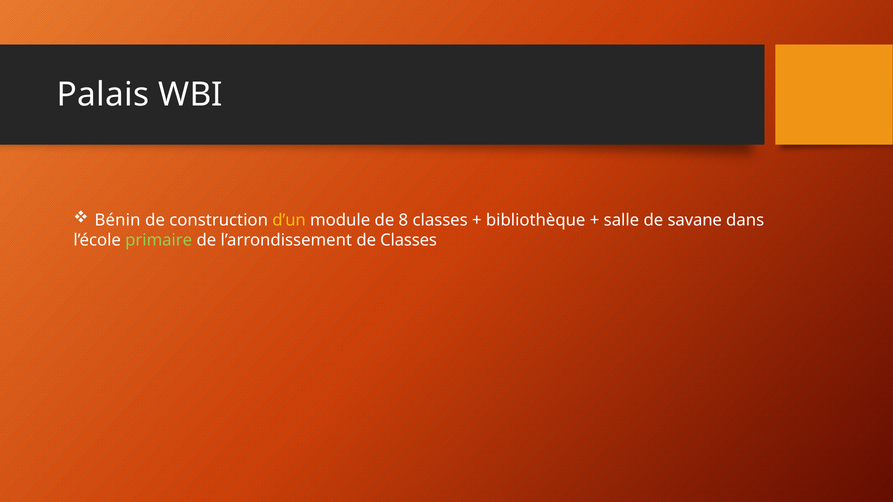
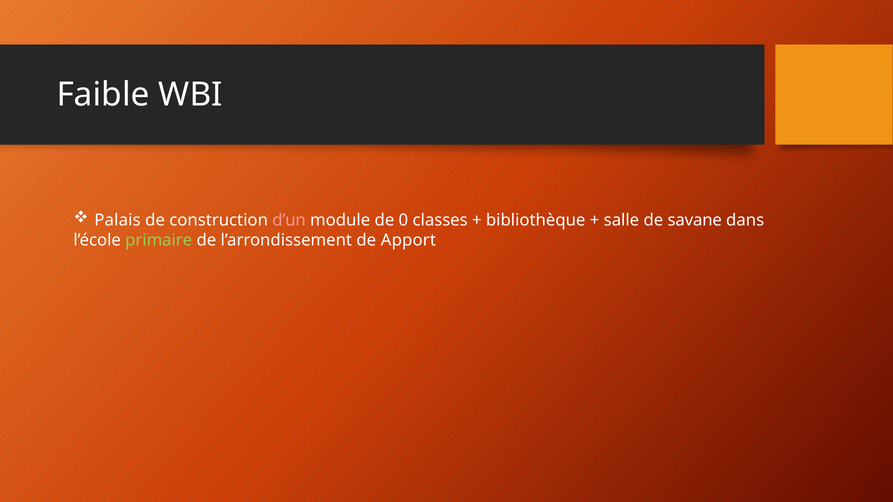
Palais: Palais -> Faible
Bénin: Bénin -> Palais
d’un colour: yellow -> pink
8: 8 -> 0
de Classes: Classes -> Apport
